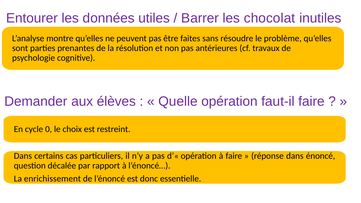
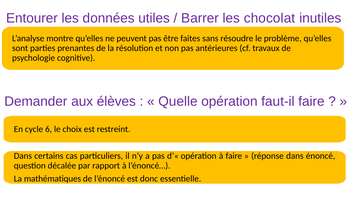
0: 0 -> 6
enrichissement: enrichissement -> mathématiques
